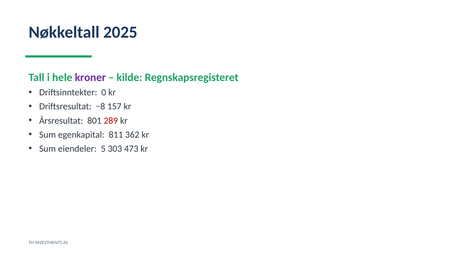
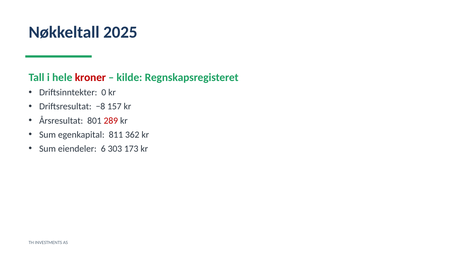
kroner colour: purple -> red
5: 5 -> 6
473: 473 -> 173
